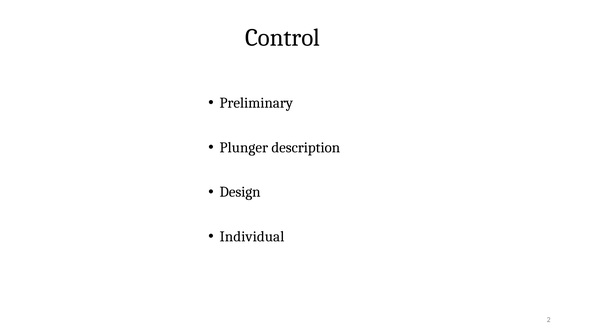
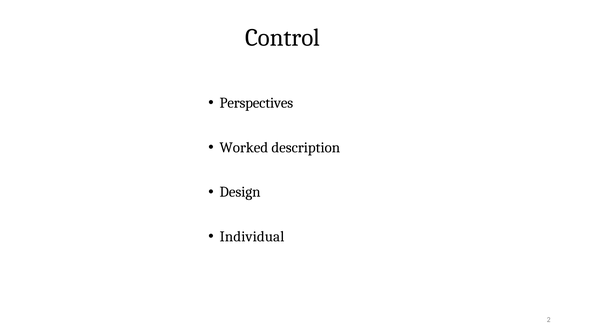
Preliminary: Preliminary -> Perspectives
Plunger: Plunger -> Worked
